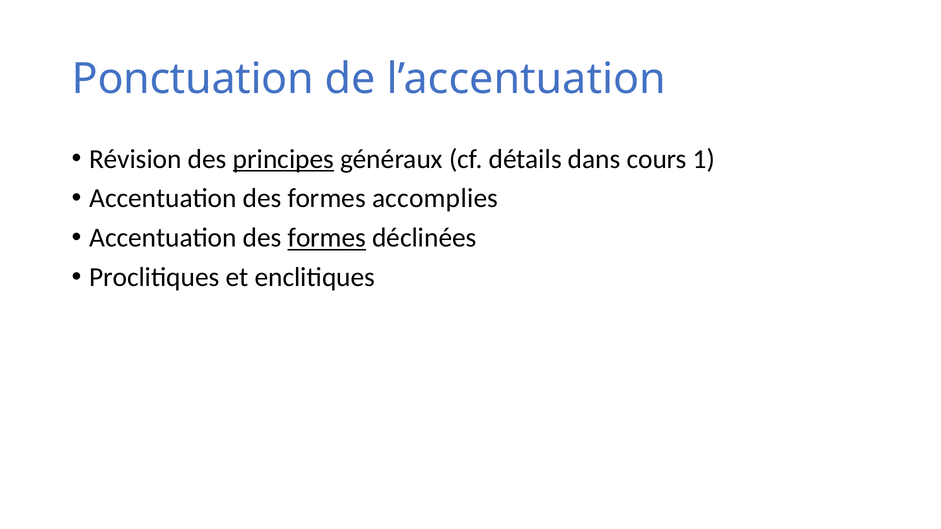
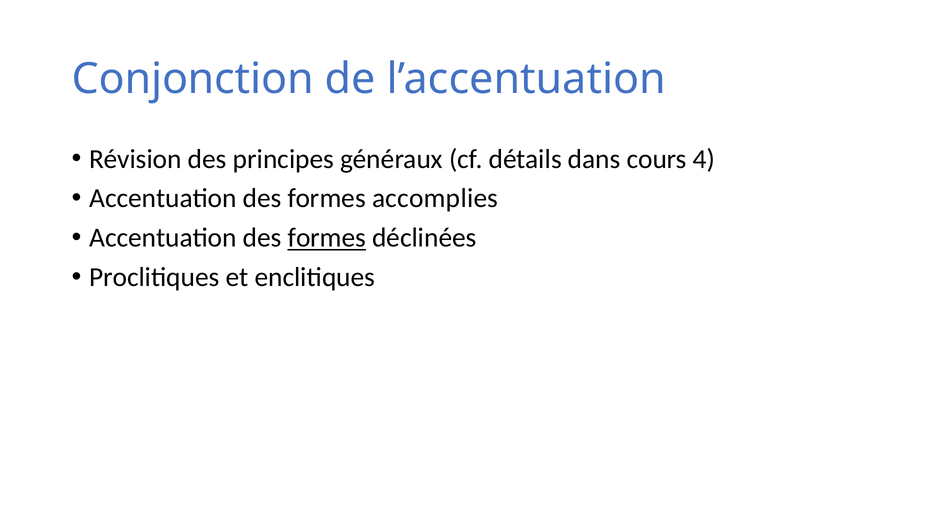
Ponctuation: Ponctuation -> Conjonction
principes underline: present -> none
1: 1 -> 4
